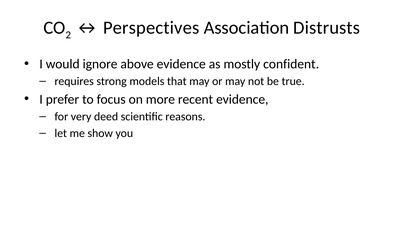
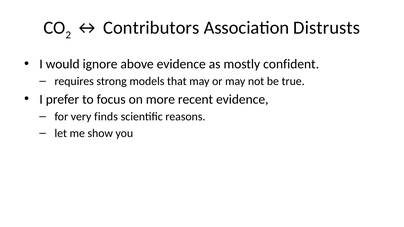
Perspectives: Perspectives -> Contributors
deed: deed -> finds
